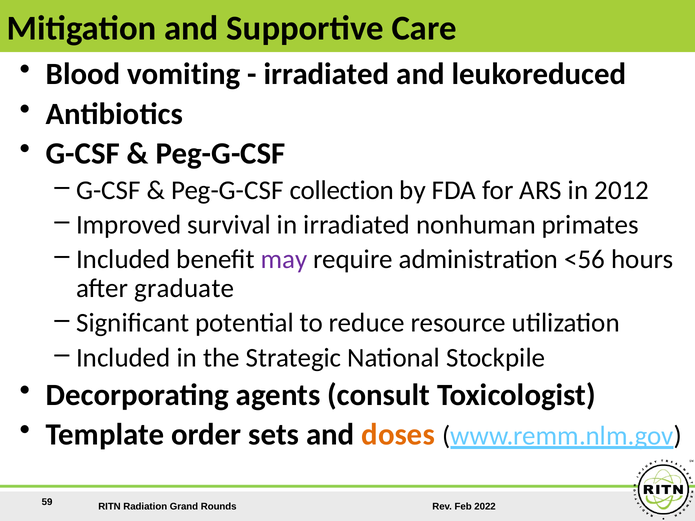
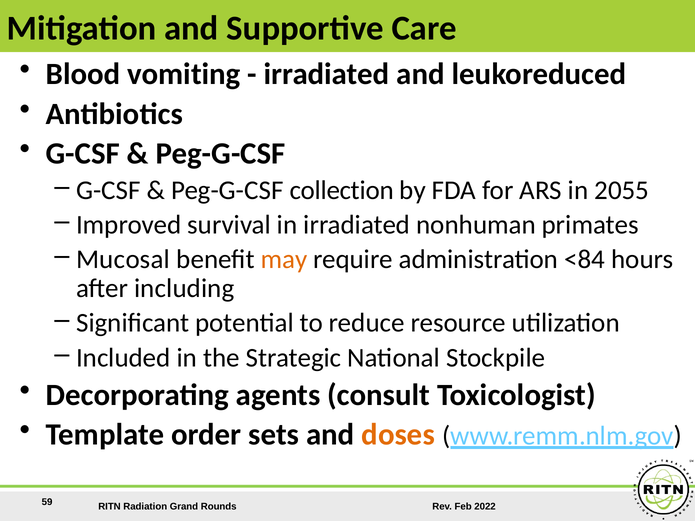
2012: 2012 -> 2055
Included at (123, 259): Included -> Mucosal
may colour: purple -> orange
<56: <56 -> <84
graduate: graduate -> including
